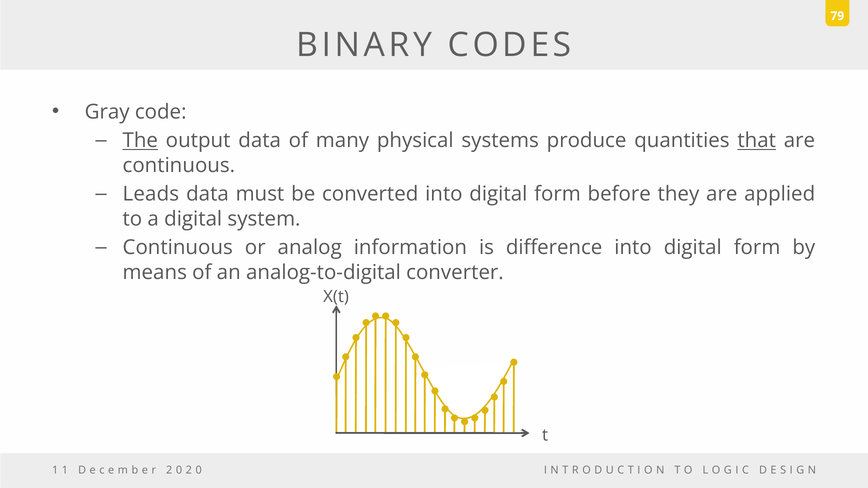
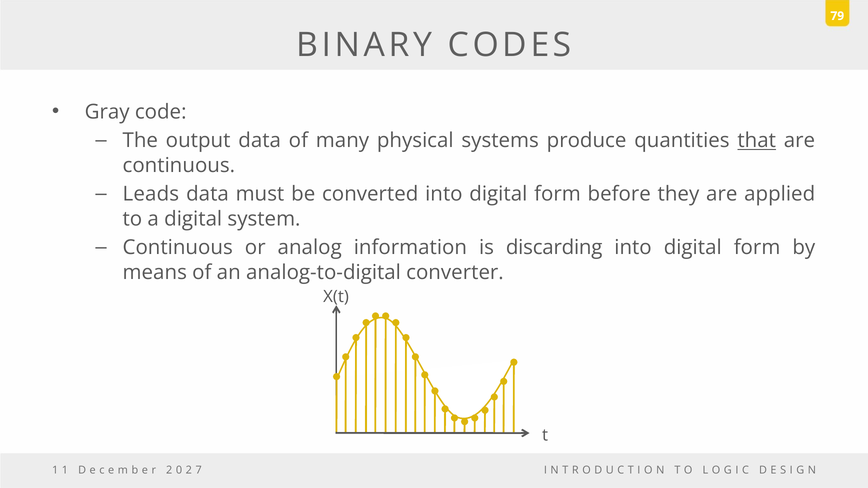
The underline: present -> none
difference: difference -> discarding
0 at (199, 470): 0 -> 7
